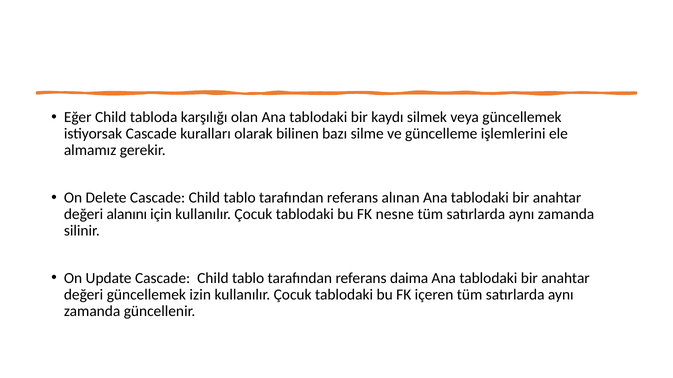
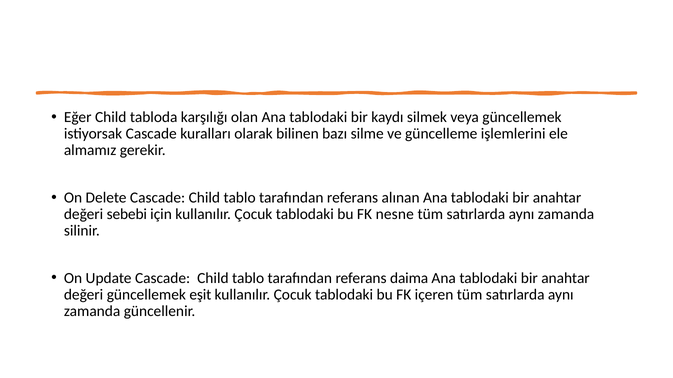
alanını: alanını -> sebebi
izin: izin -> eşit
